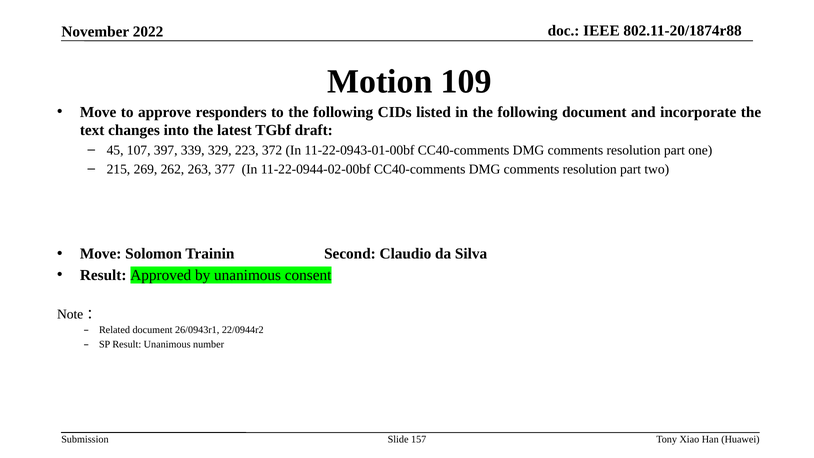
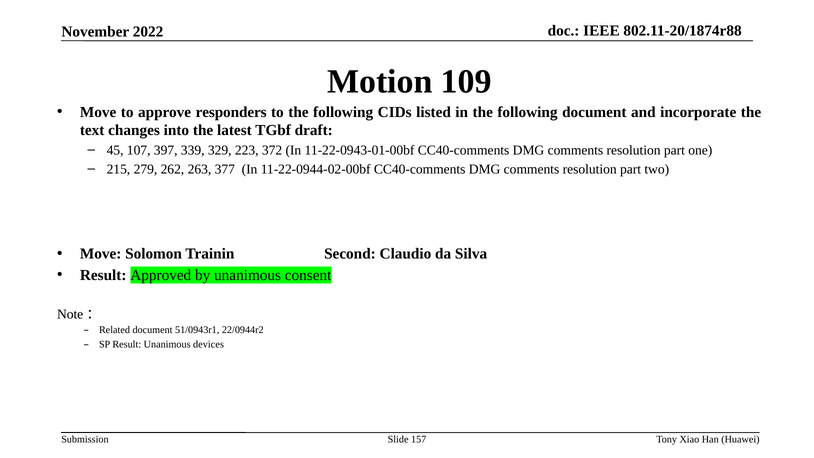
269: 269 -> 279
26/0943r1: 26/0943r1 -> 51/0943r1
number: number -> devices
